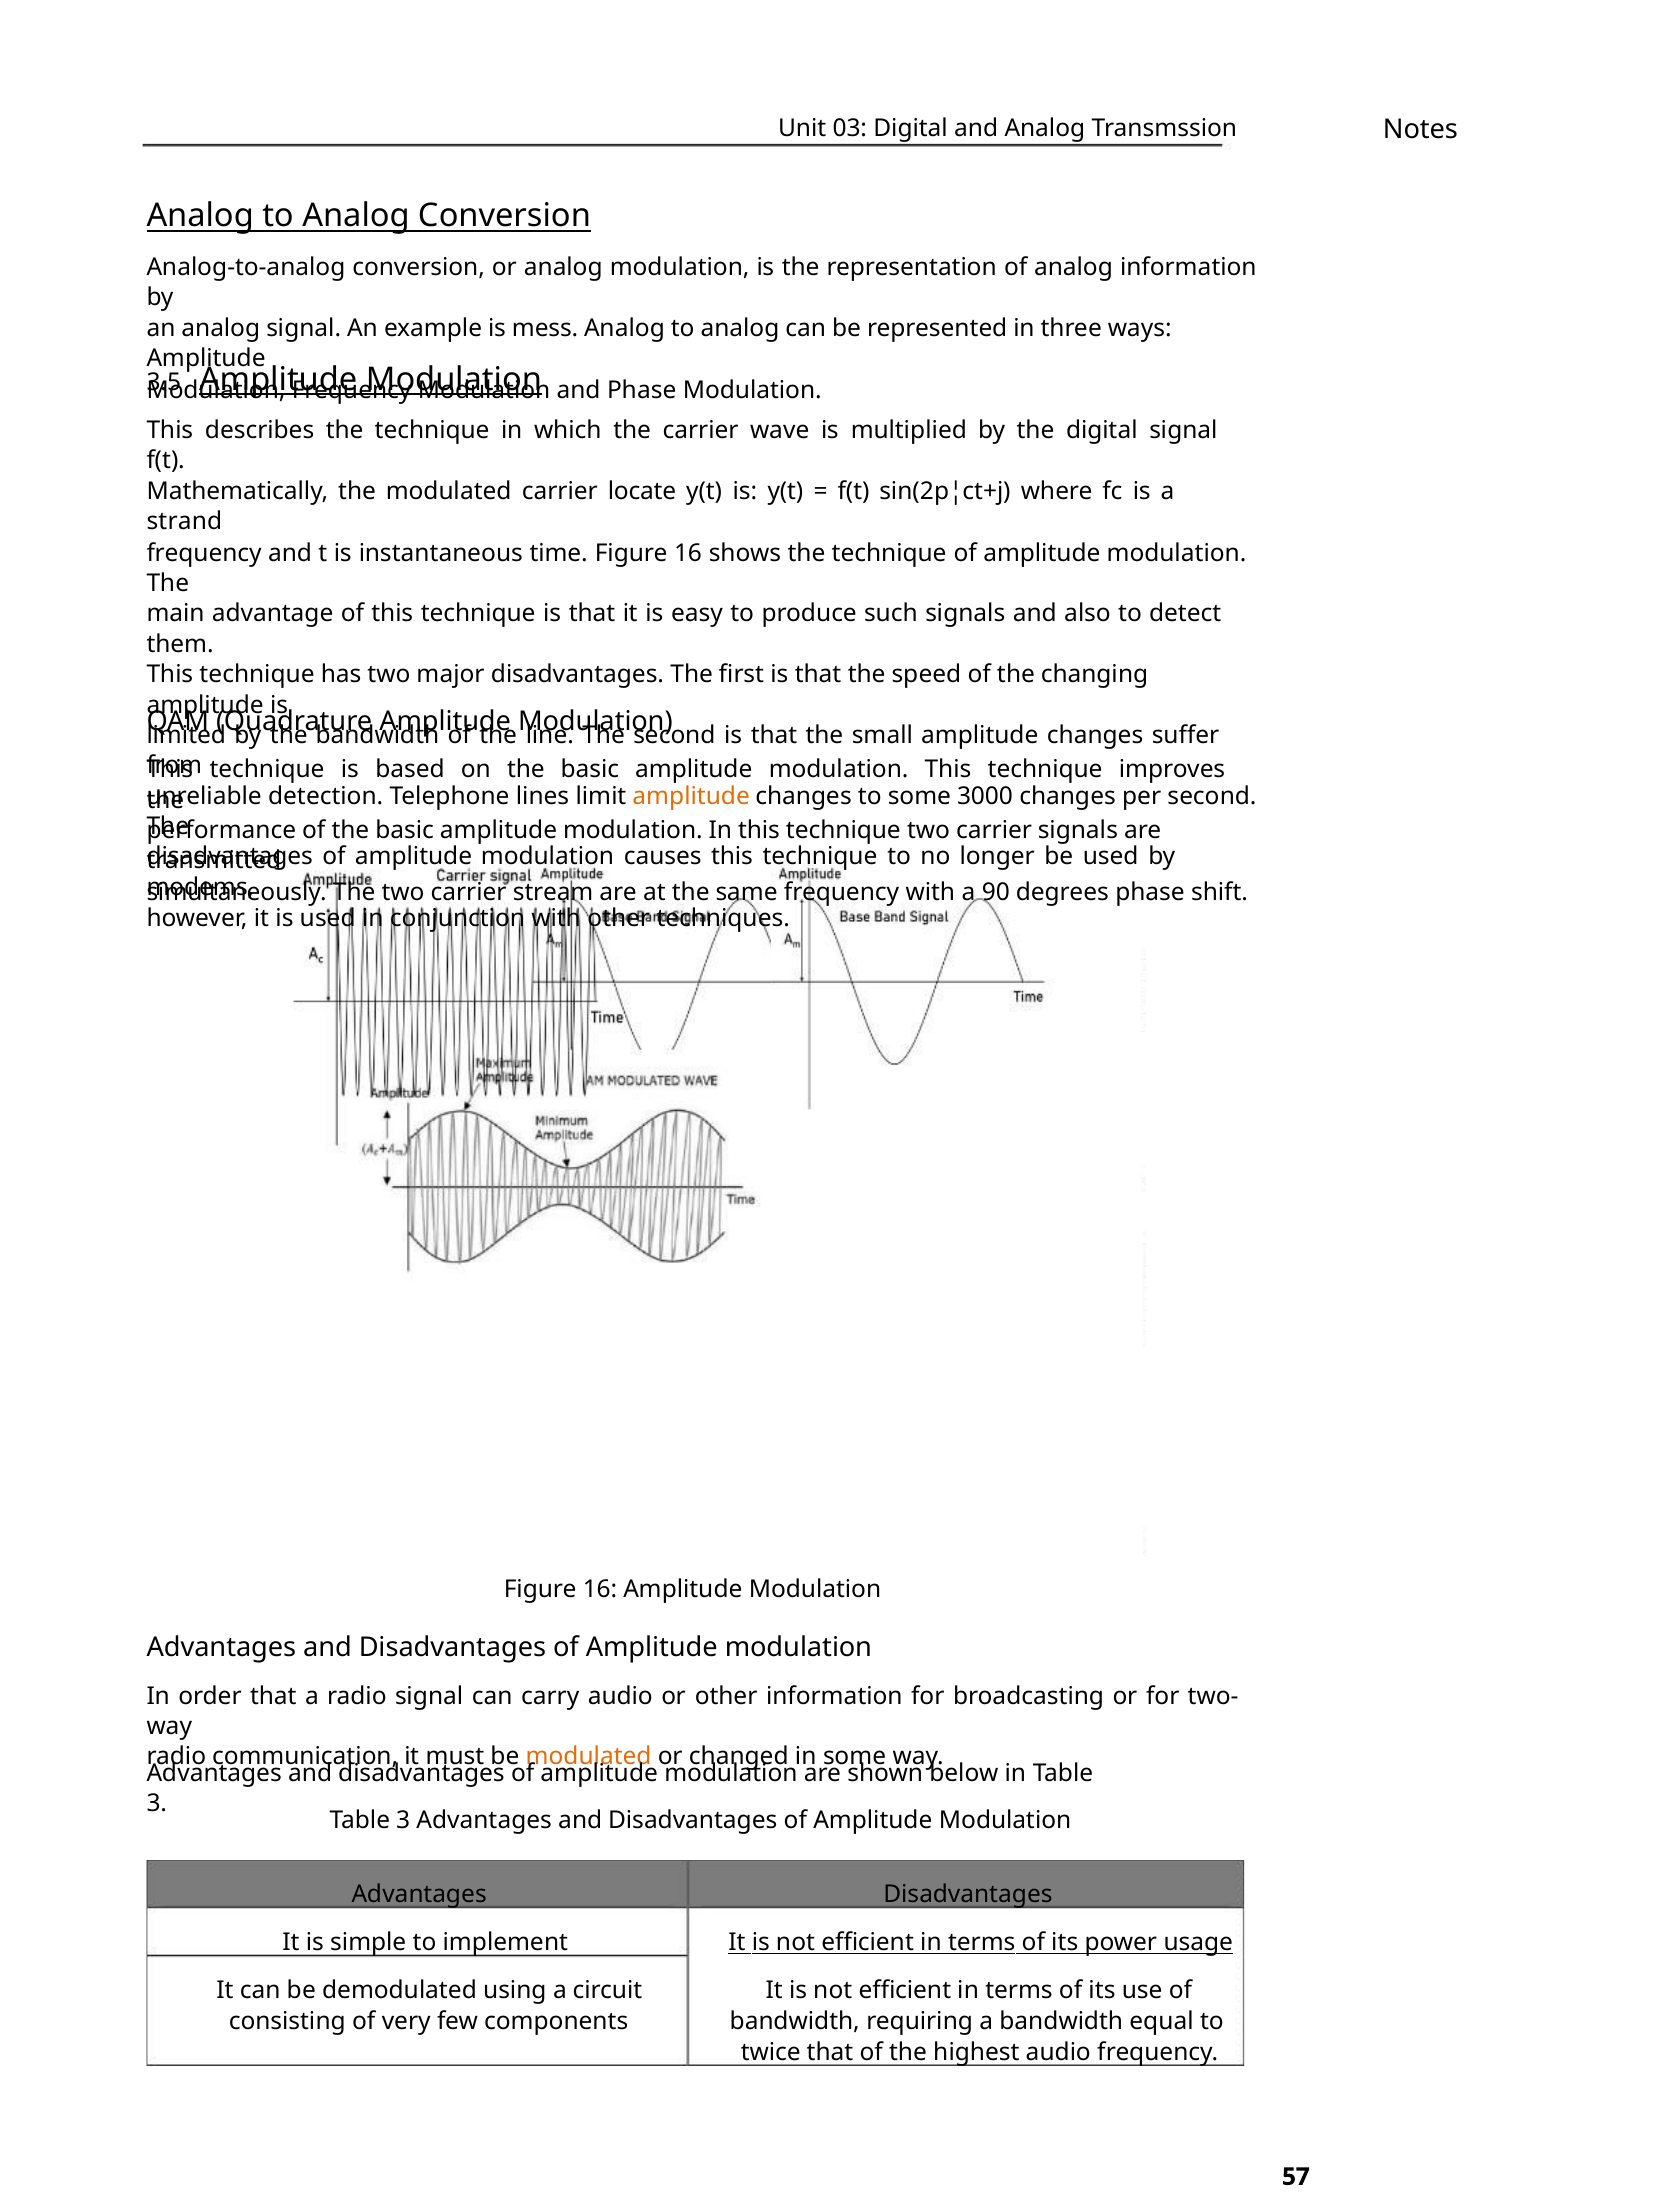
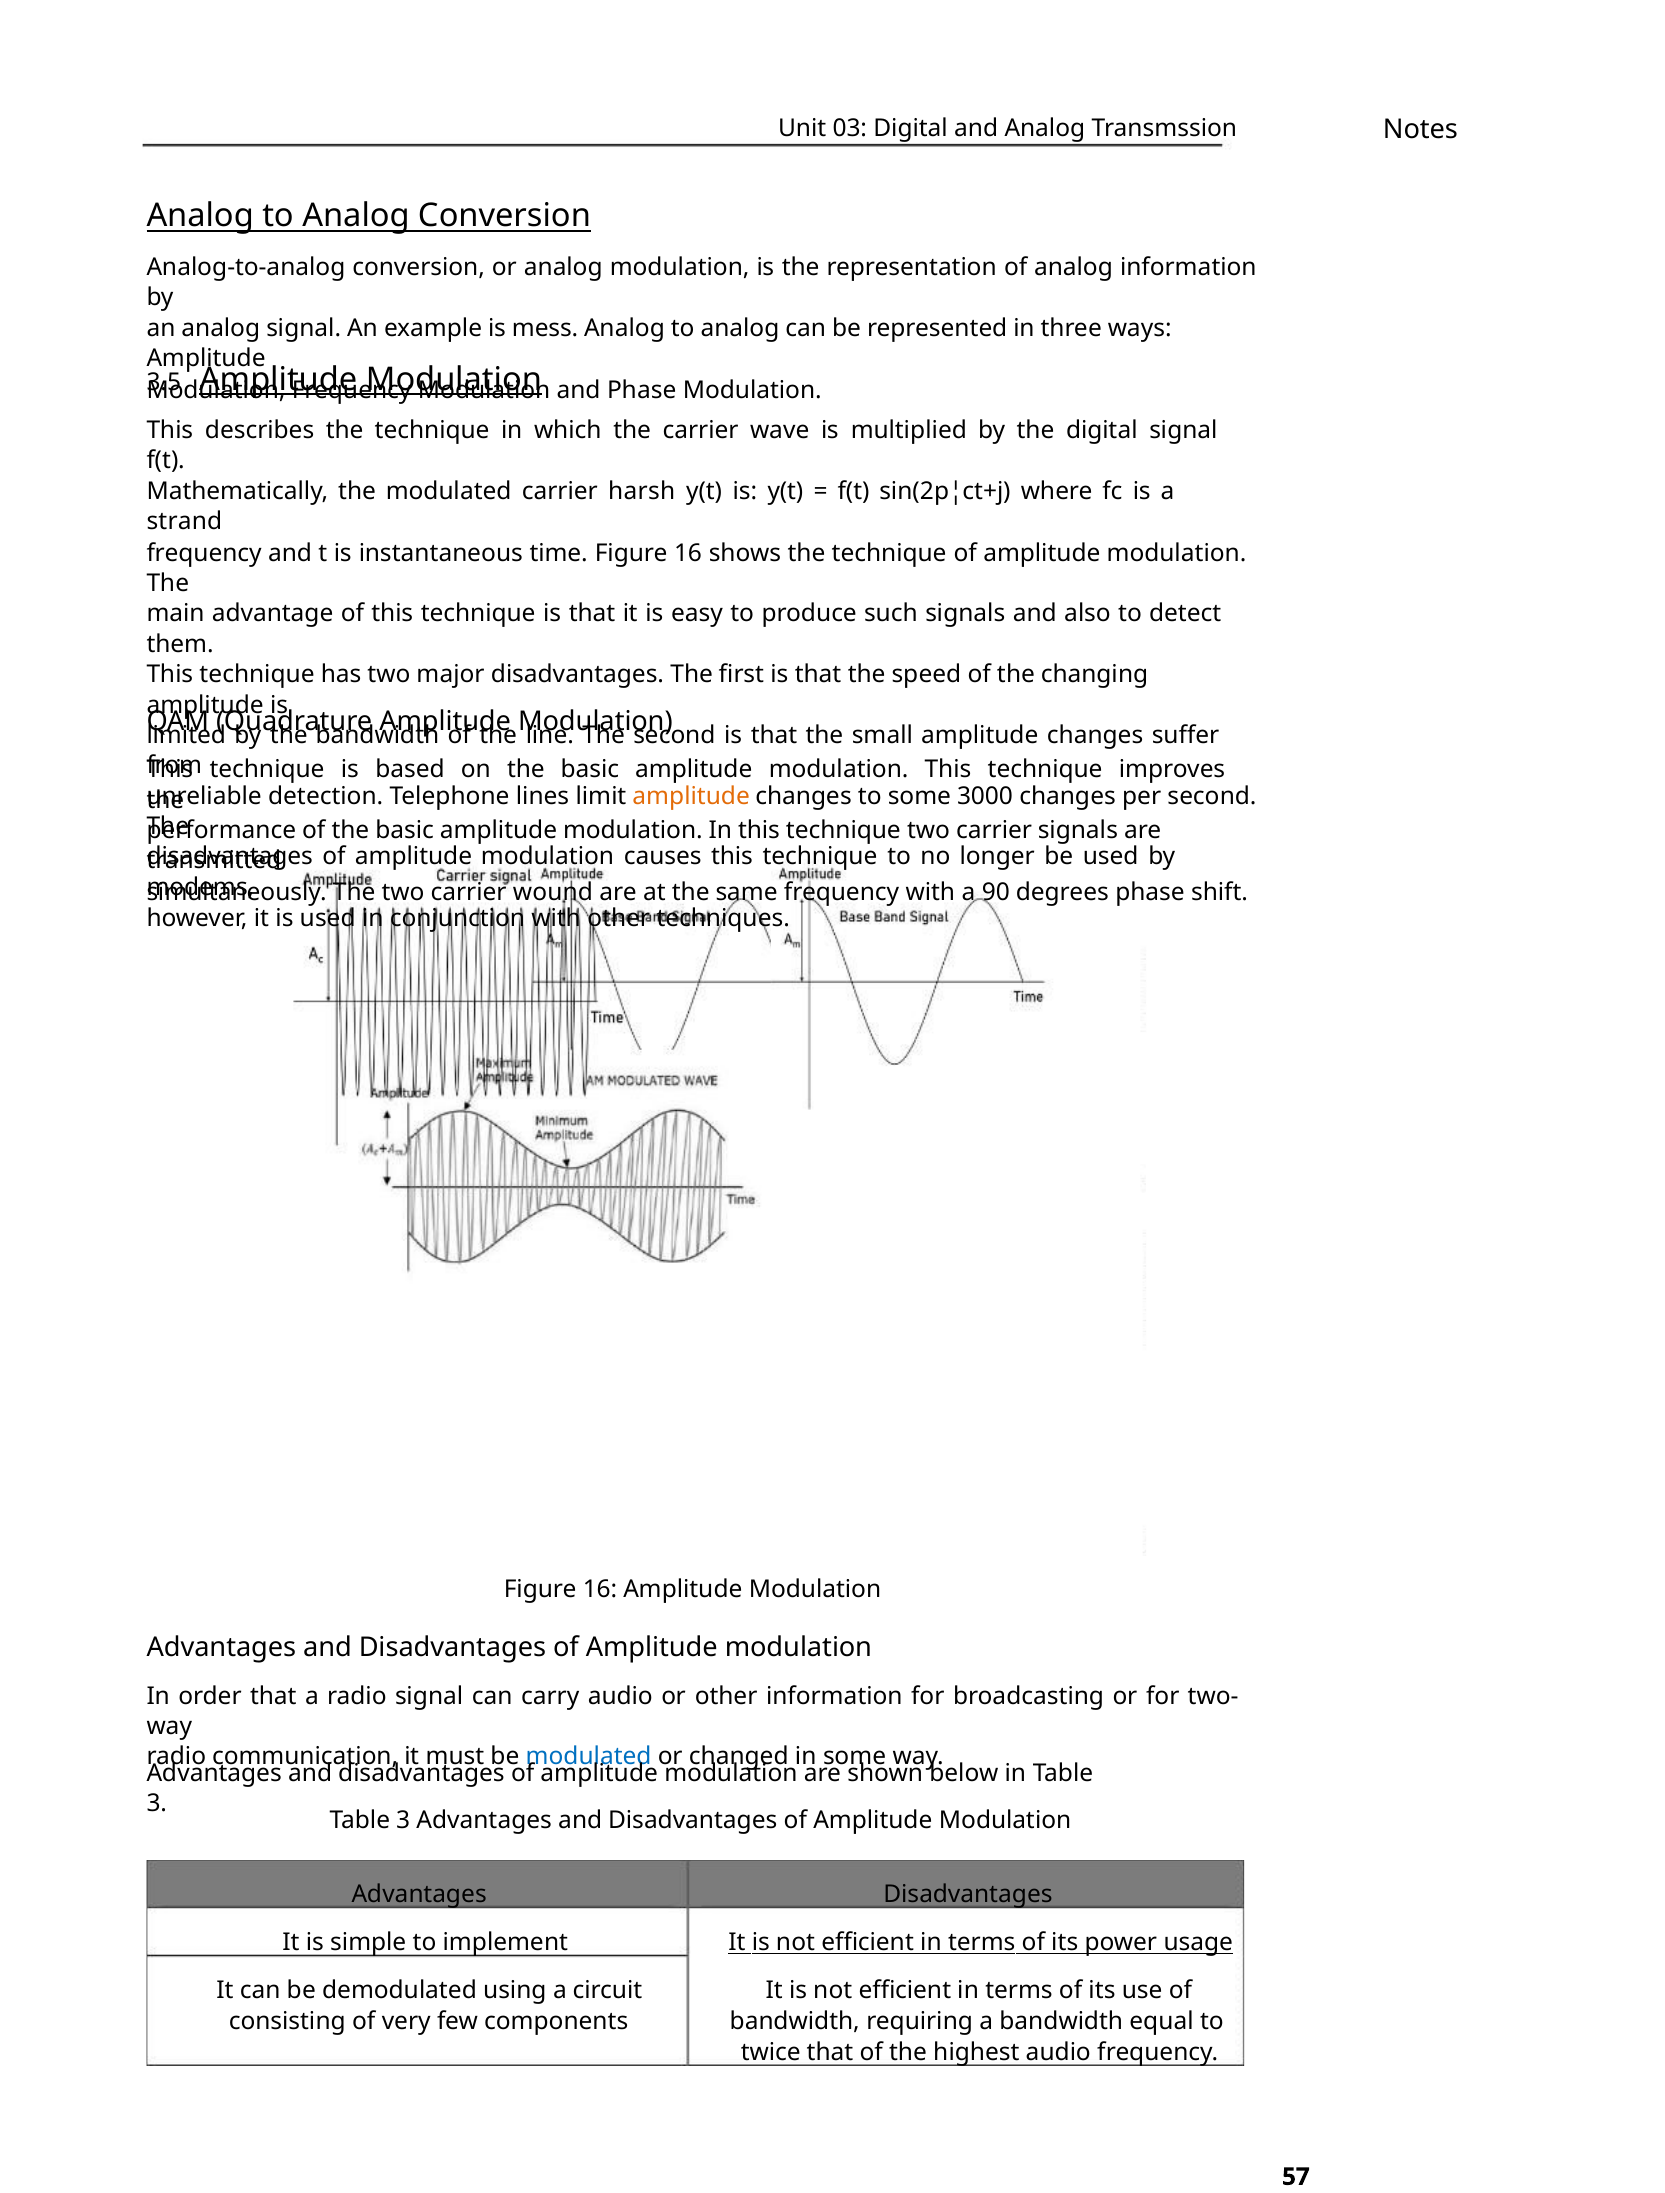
locate: locate -> harsh
stream: stream -> wound
modulated at (589, 1756) colour: orange -> blue
